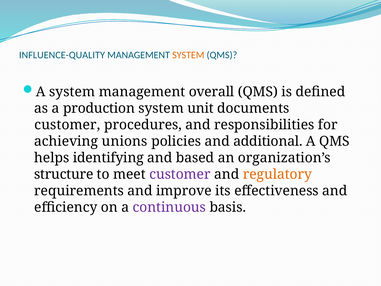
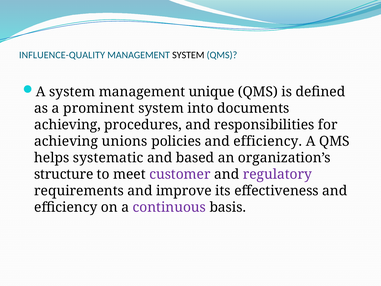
SYSTEM at (188, 55) colour: orange -> black
overall: overall -> unique
production: production -> prominent
unit: unit -> into
customer at (67, 125): customer -> achieving
policies and additional: additional -> efficiency
identifying: identifying -> systematic
regulatory colour: orange -> purple
